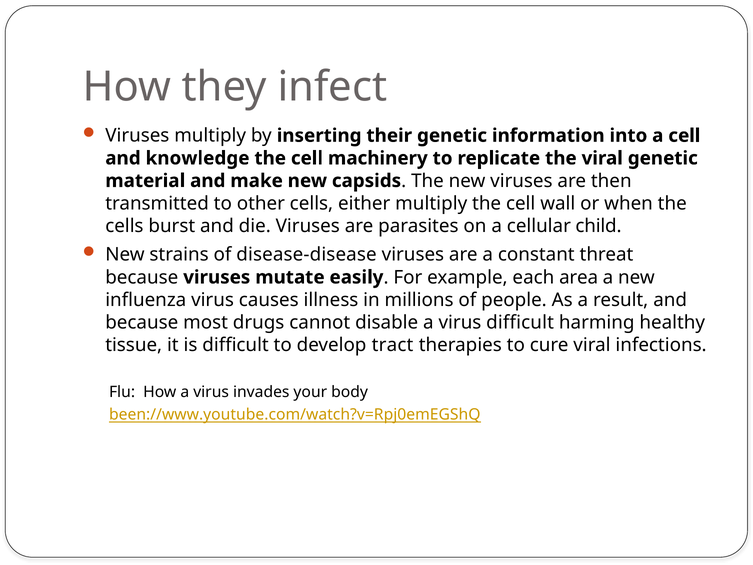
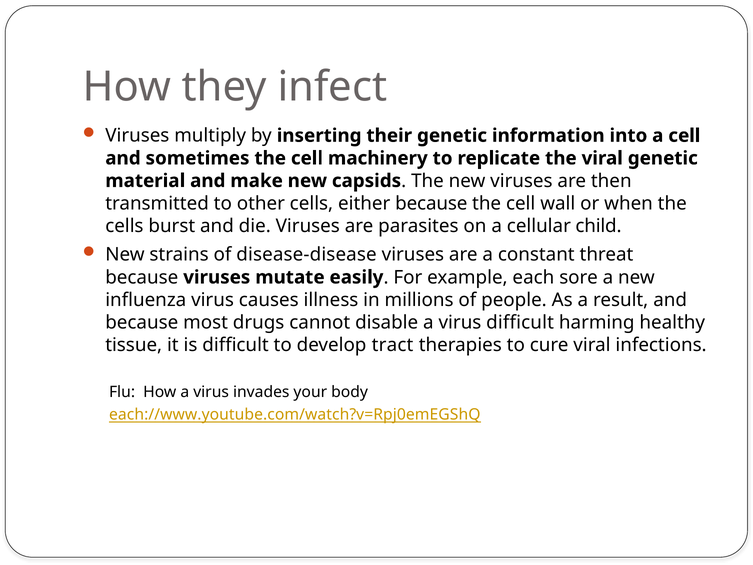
knowledge: knowledge -> sometimes
either multiply: multiply -> because
area: area -> sore
been://www.youtube.com/watch?v=Rpj0emEGShQ: been://www.youtube.com/watch?v=Rpj0emEGShQ -> each://www.youtube.com/watch?v=Rpj0emEGShQ
